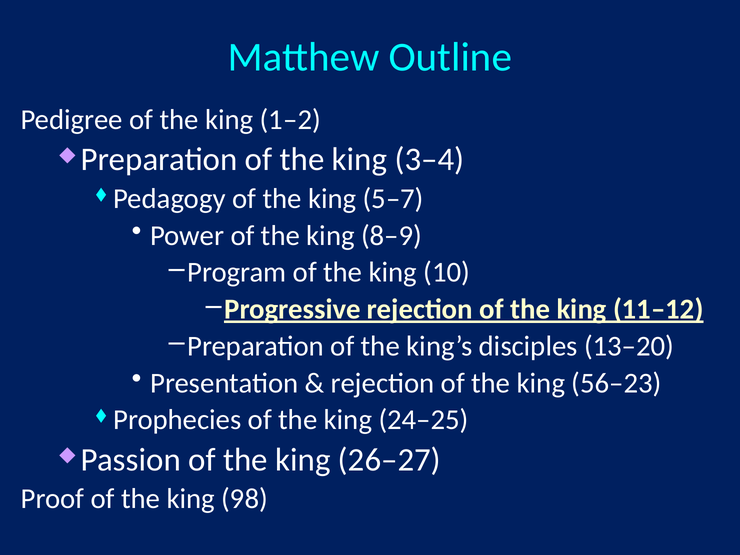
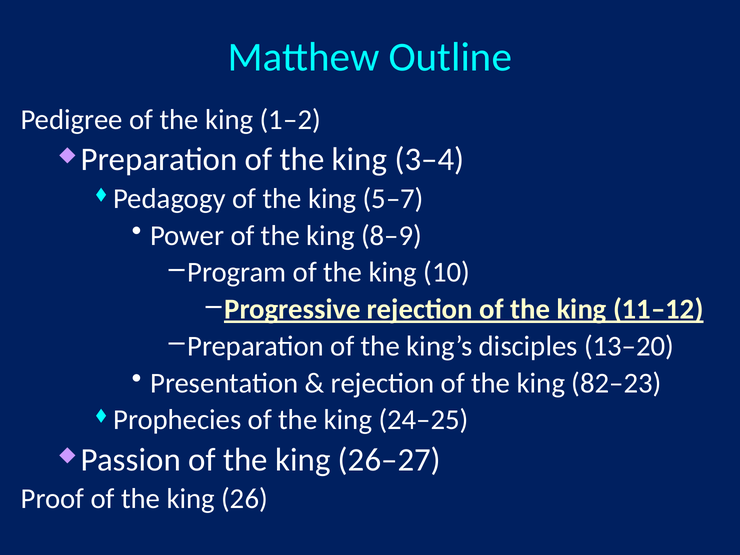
56–23: 56–23 -> 82–23
98: 98 -> 26
